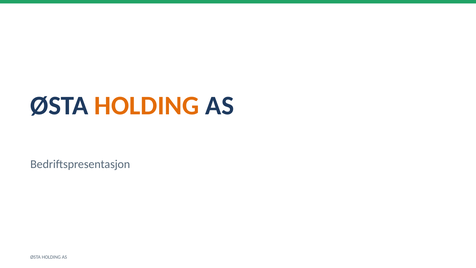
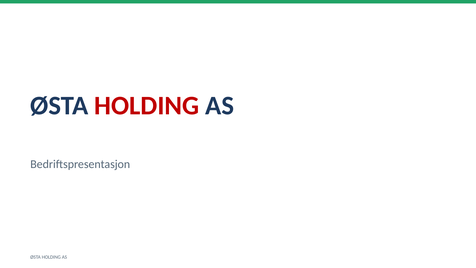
HOLDING at (147, 106) colour: orange -> red
